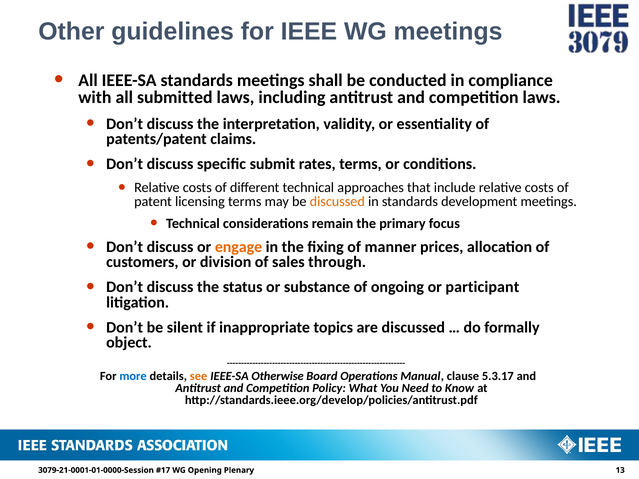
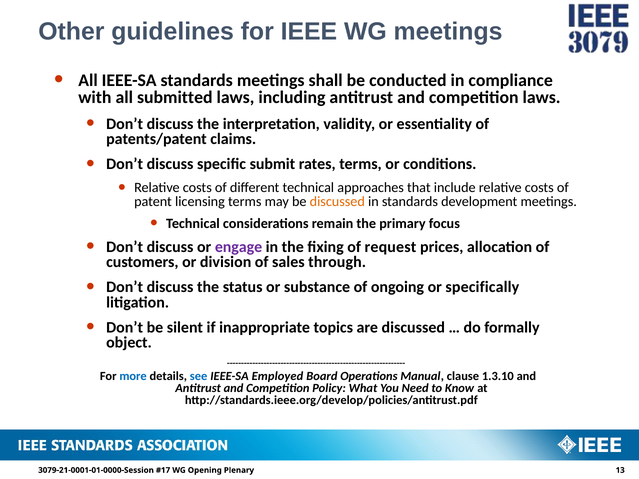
engage colour: orange -> purple
manner: manner -> request
participant: participant -> specifically
see colour: orange -> blue
Otherwise: Otherwise -> Employed
5.3.17: 5.3.17 -> 1.3.10
